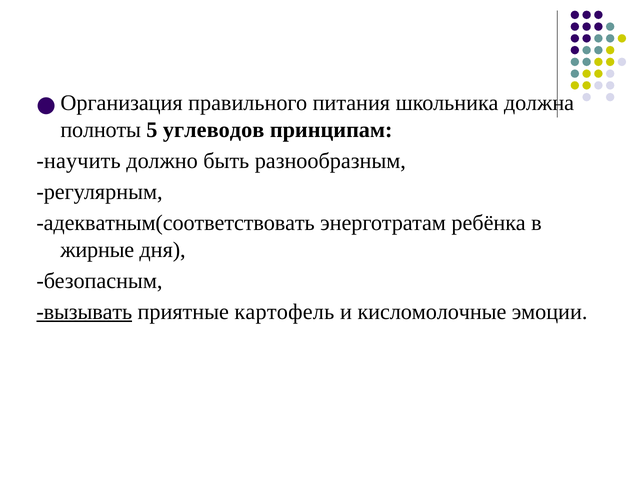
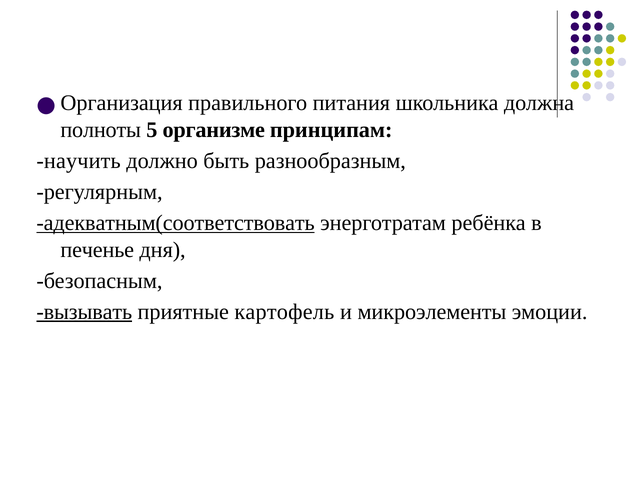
углеводов: углеводов -> организме
адекватным(соответствовать underline: none -> present
жирные: жирные -> печенье
кисломолочные: кисломолочные -> микроэлементы
